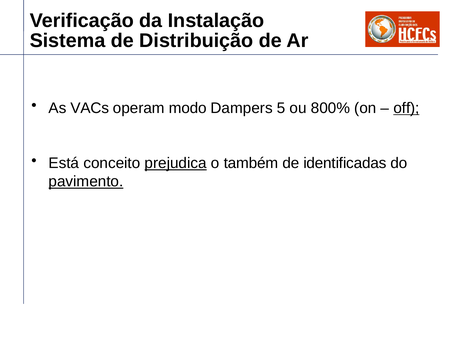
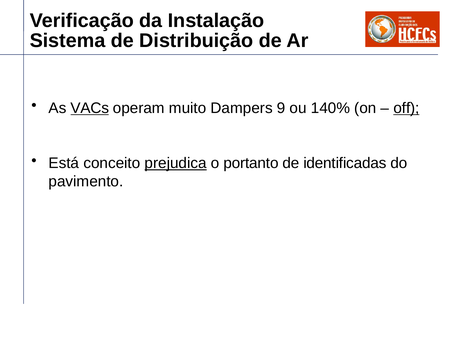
VACs underline: none -> present
modo: modo -> muito
5: 5 -> 9
800%: 800% -> 140%
também: também -> portanto
pavimento underline: present -> none
